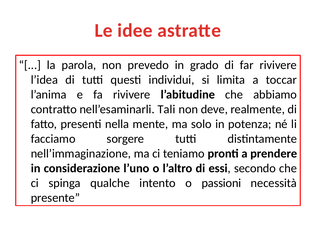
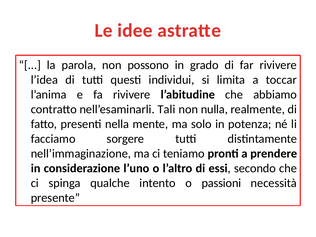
prevedo: prevedo -> possono
deve: deve -> nulla
